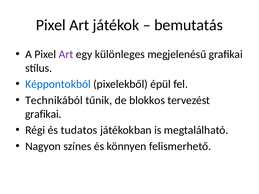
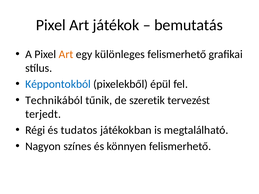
Art at (66, 54) colour: purple -> orange
különleges megjelenésű: megjelenésű -> felismerhető
blokkos: blokkos -> szeretik
grafikai at (43, 114): grafikai -> terjedt
